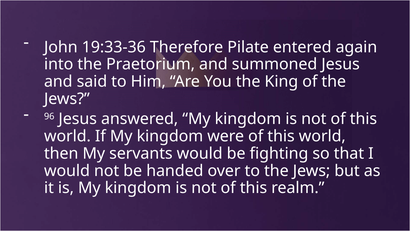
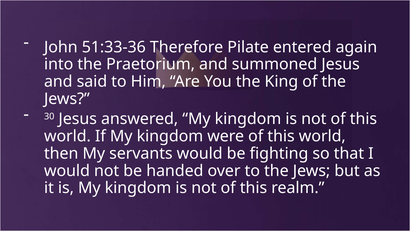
19:33-36: 19:33-36 -> 51:33-36
96: 96 -> 30
